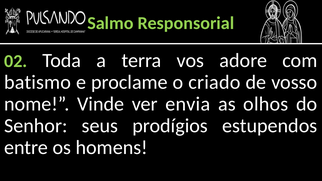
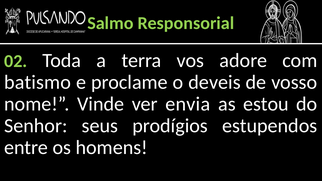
criado: criado -> deveis
olhos: olhos -> estou
